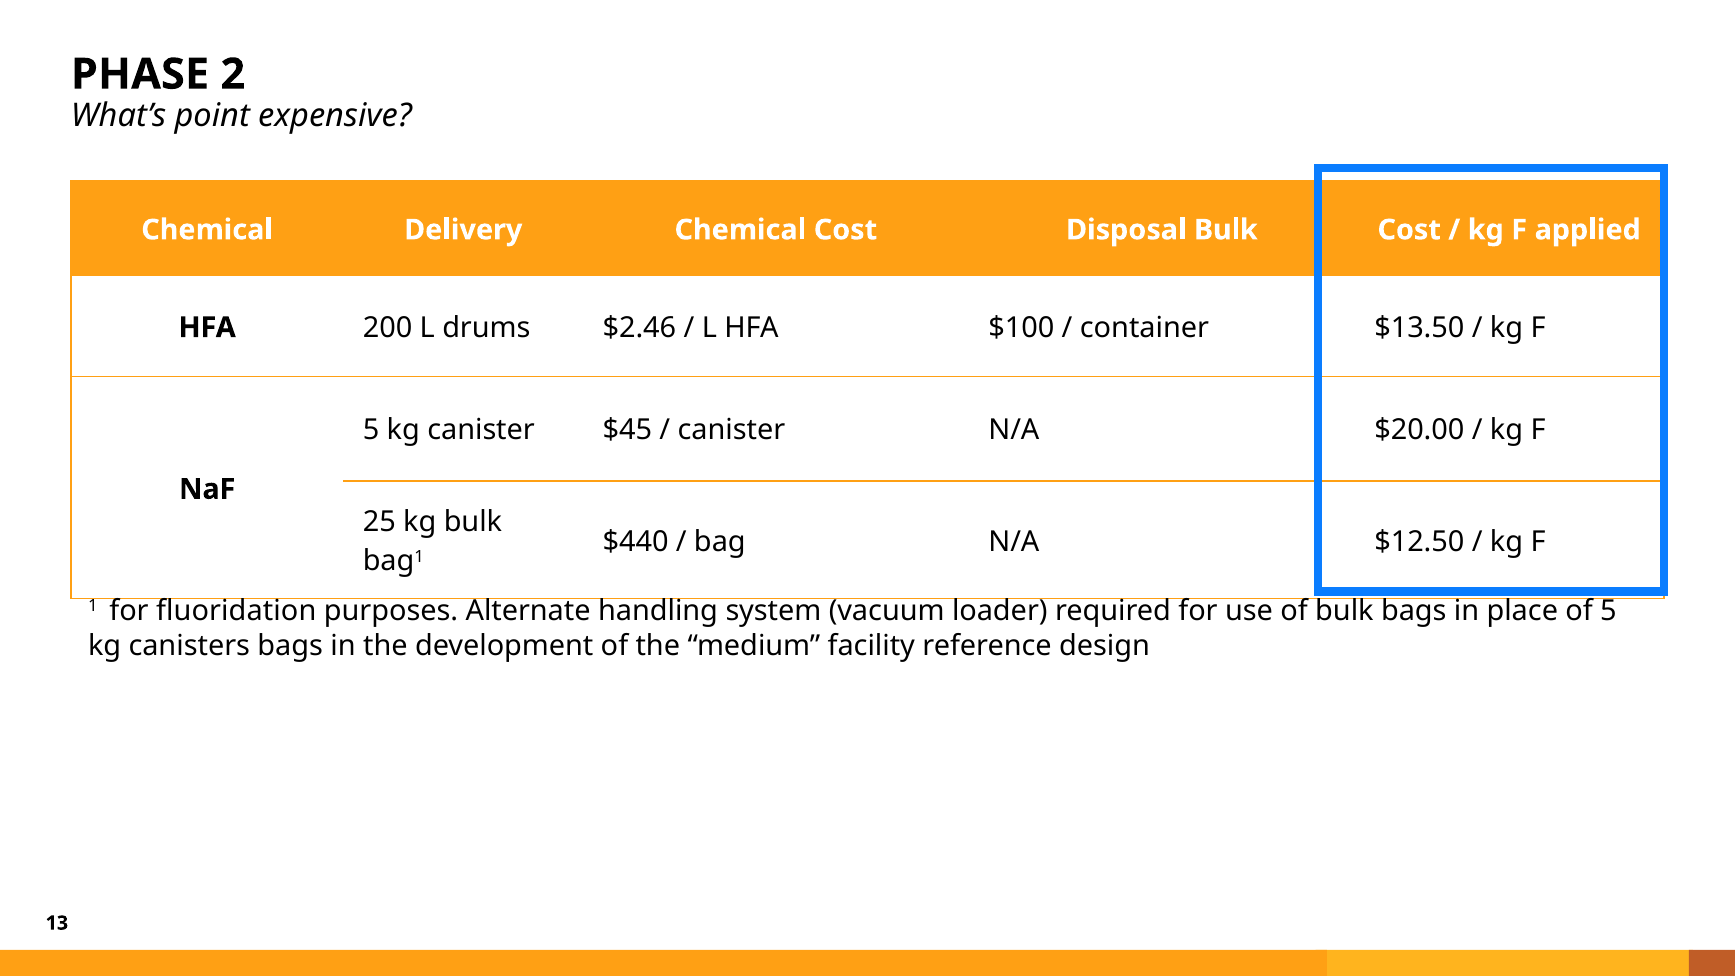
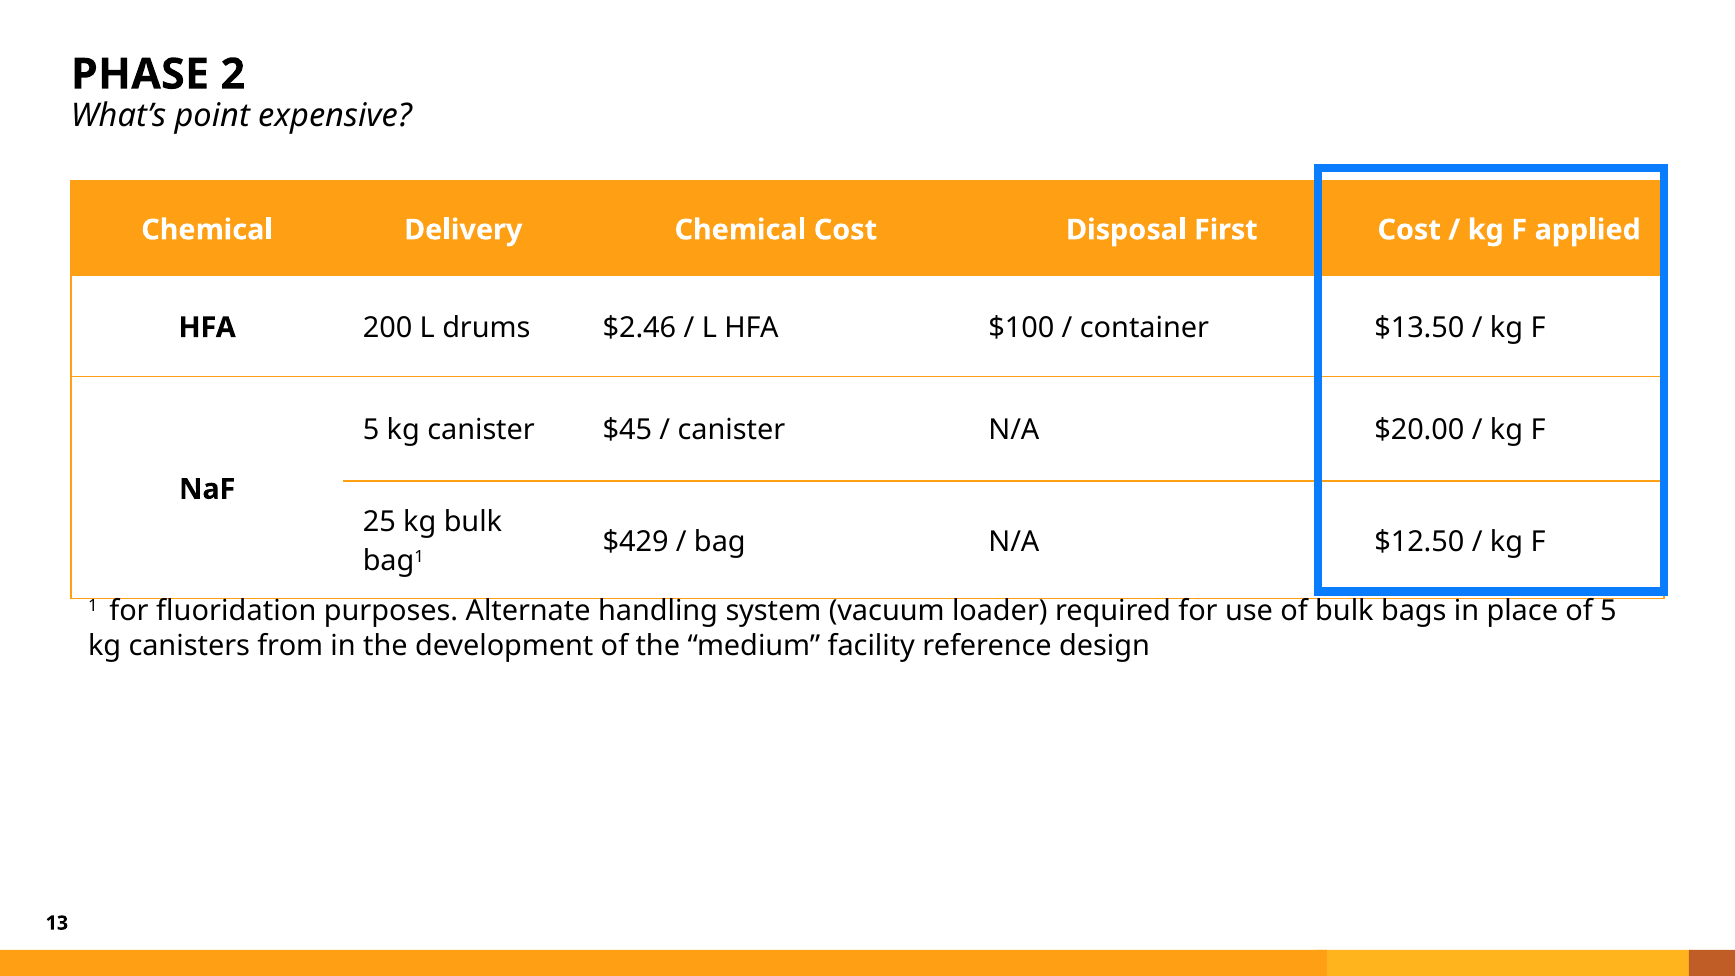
Disposal Bulk: Bulk -> First
$440: $440 -> $429
canisters bags: bags -> from
